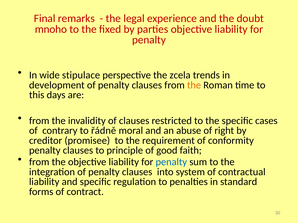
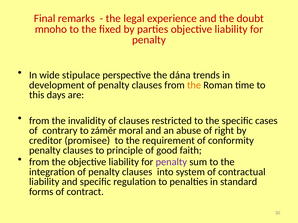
zcela: zcela -> dána
řádně: řádně -> záměr
penalty at (171, 162) colour: blue -> purple
